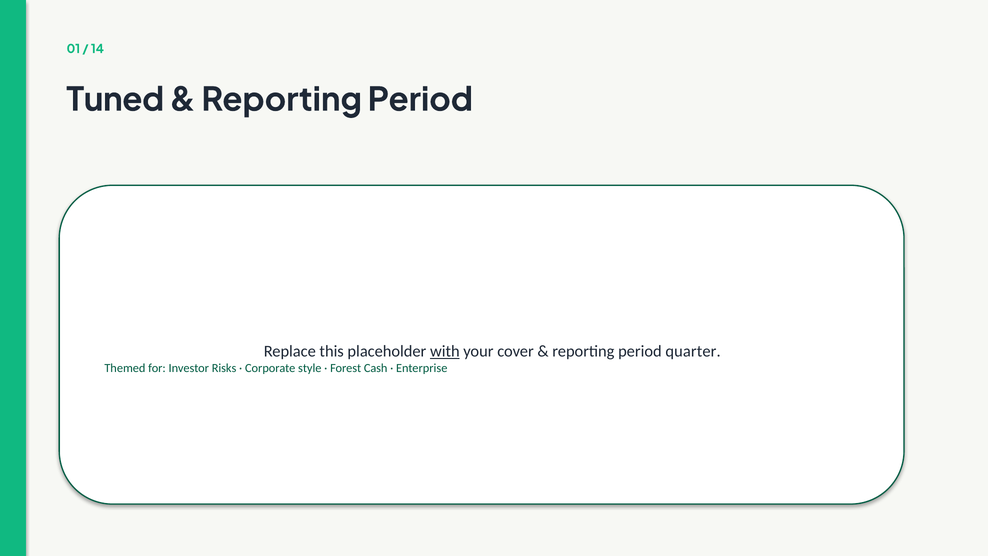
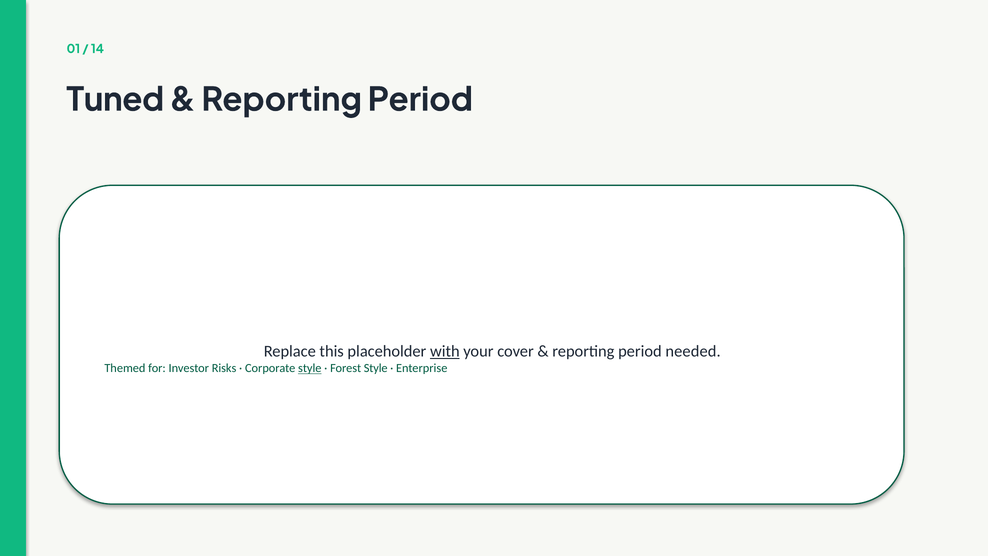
quarter: quarter -> needed
style at (310, 368) underline: none -> present
Forest Cash: Cash -> Style
